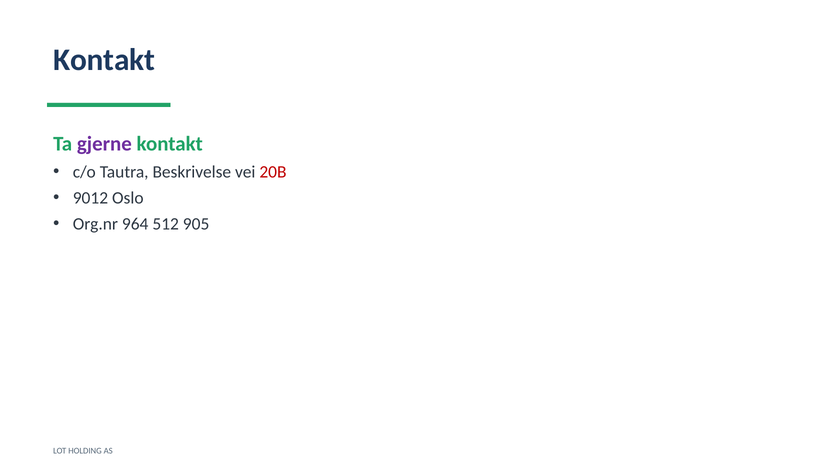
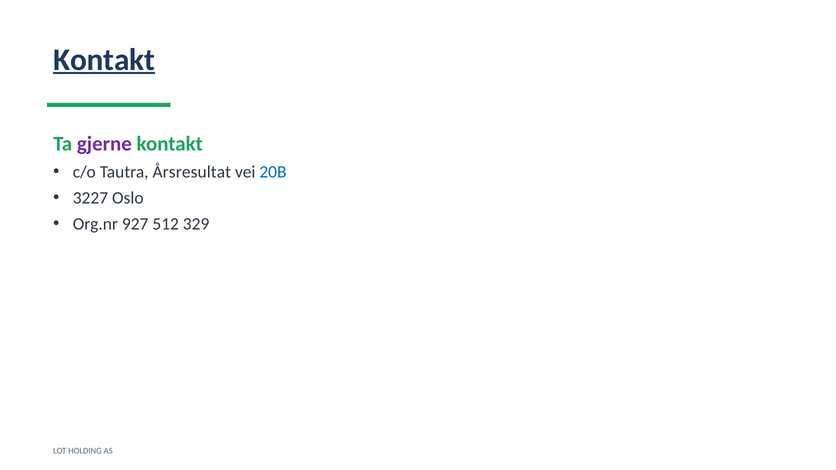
Kontakt at (104, 60) underline: none -> present
Beskrivelse: Beskrivelse -> Årsresultat
20B colour: red -> blue
9012: 9012 -> 3227
964: 964 -> 927
905: 905 -> 329
